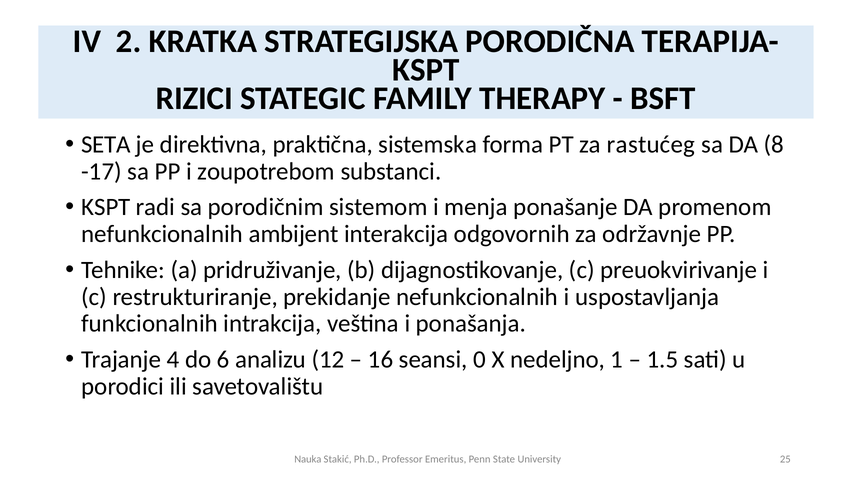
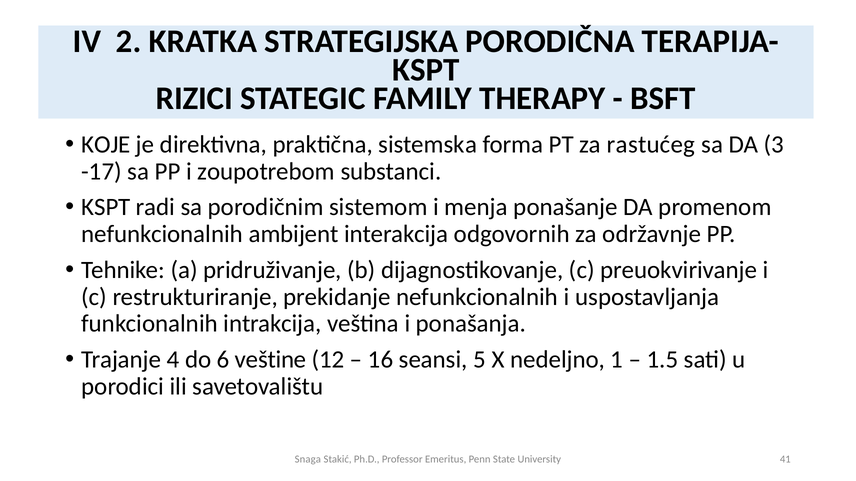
SETA: SETA -> KOJE
8: 8 -> 3
analizu: analizu -> veštine
0: 0 -> 5
Nauka: Nauka -> Snaga
25: 25 -> 41
